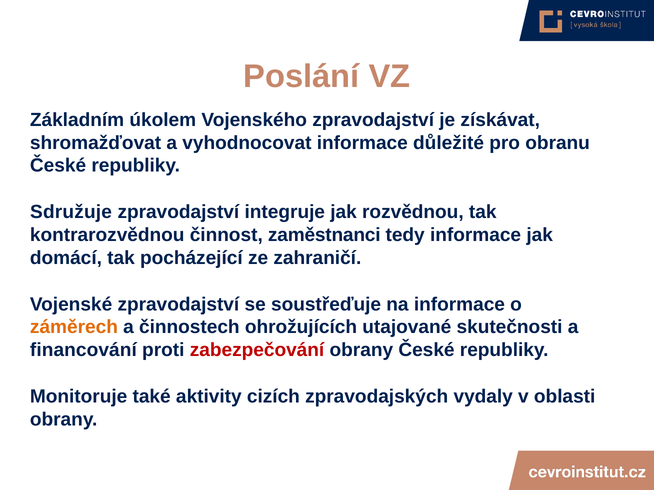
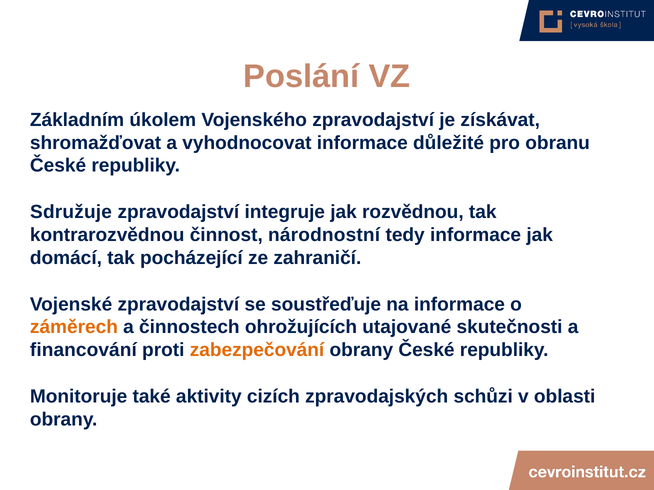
zaměstnanci: zaměstnanci -> národnostní
zabezpečování colour: red -> orange
vydaly: vydaly -> schůzi
